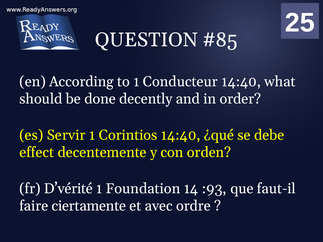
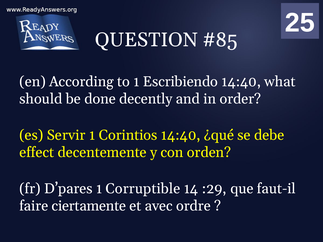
Conducteur: Conducteur -> Escribiendo
D’vérité: D’vérité -> D’pares
Foundation: Foundation -> Corruptible
:93: :93 -> :29
